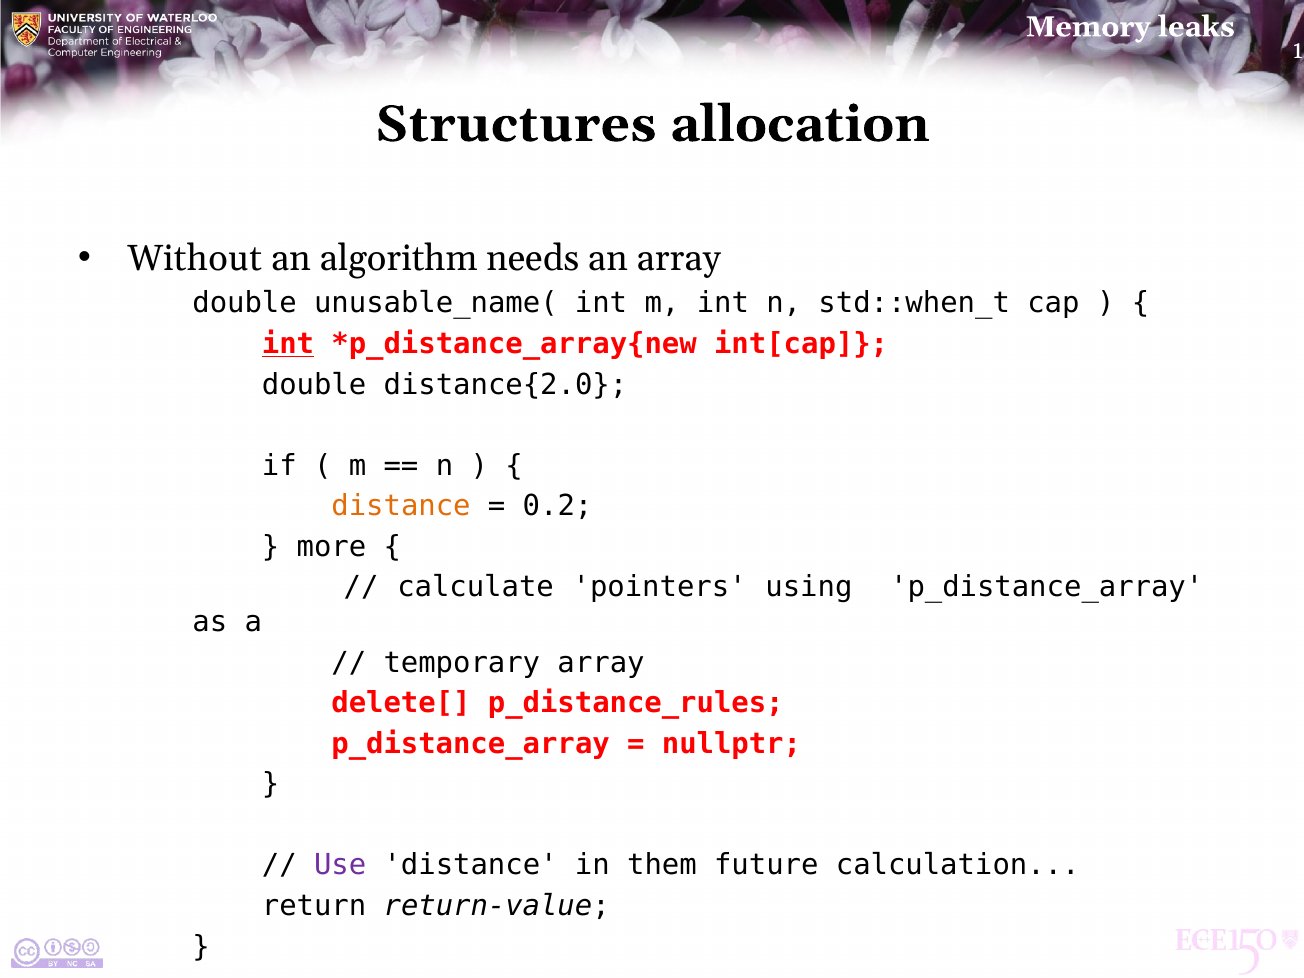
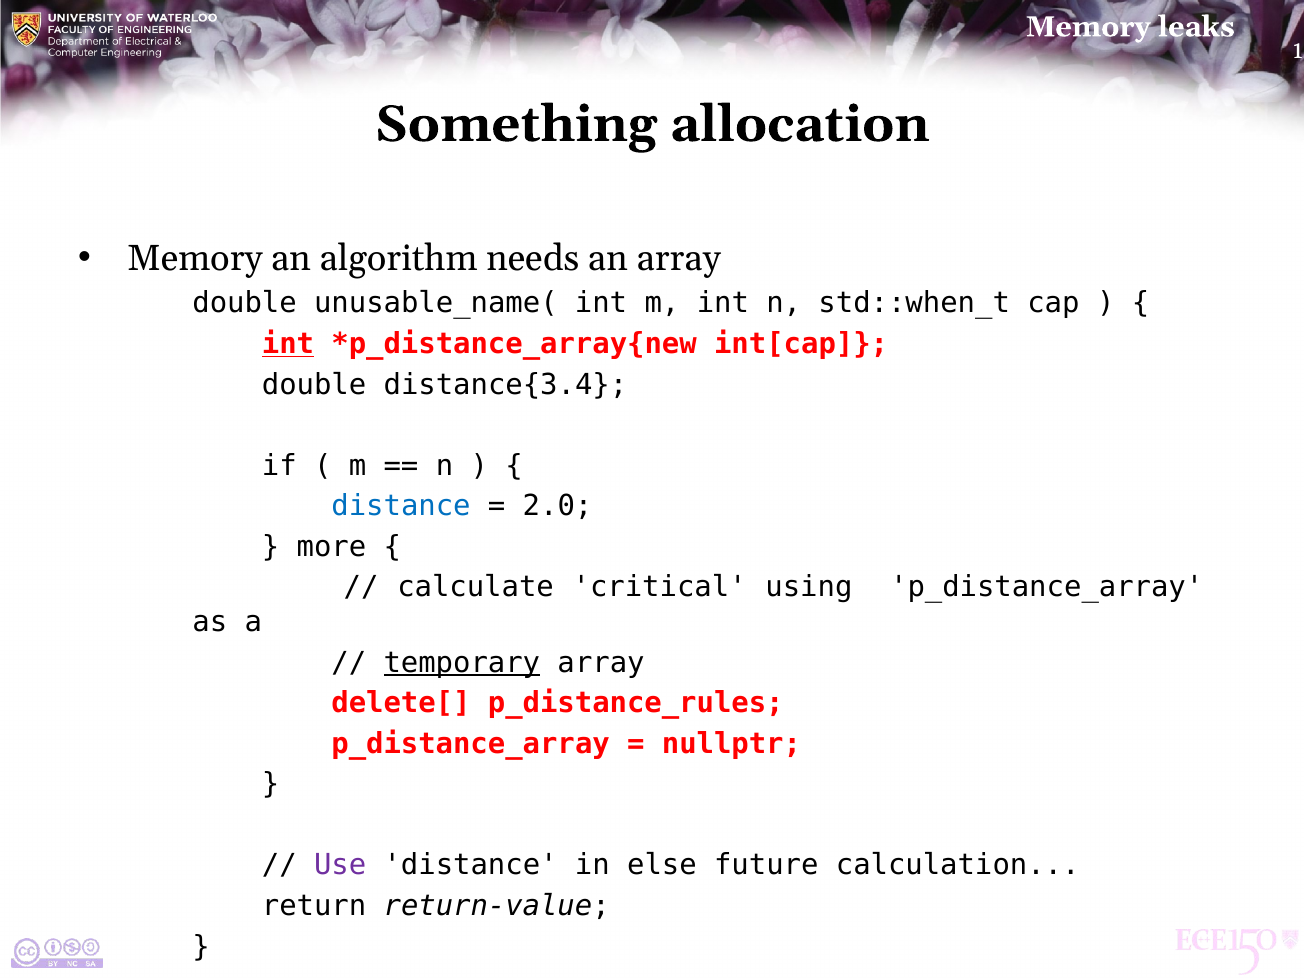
Structures: Structures -> Something
Without at (195, 259): Without -> Memory
distance{2.0: distance{2.0 -> distance{3.4
distance at (401, 506) colour: orange -> blue
0.2: 0.2 -> 2.0
pointers: pointers -> critical
temporary underline: none -> present
them: them -> else
